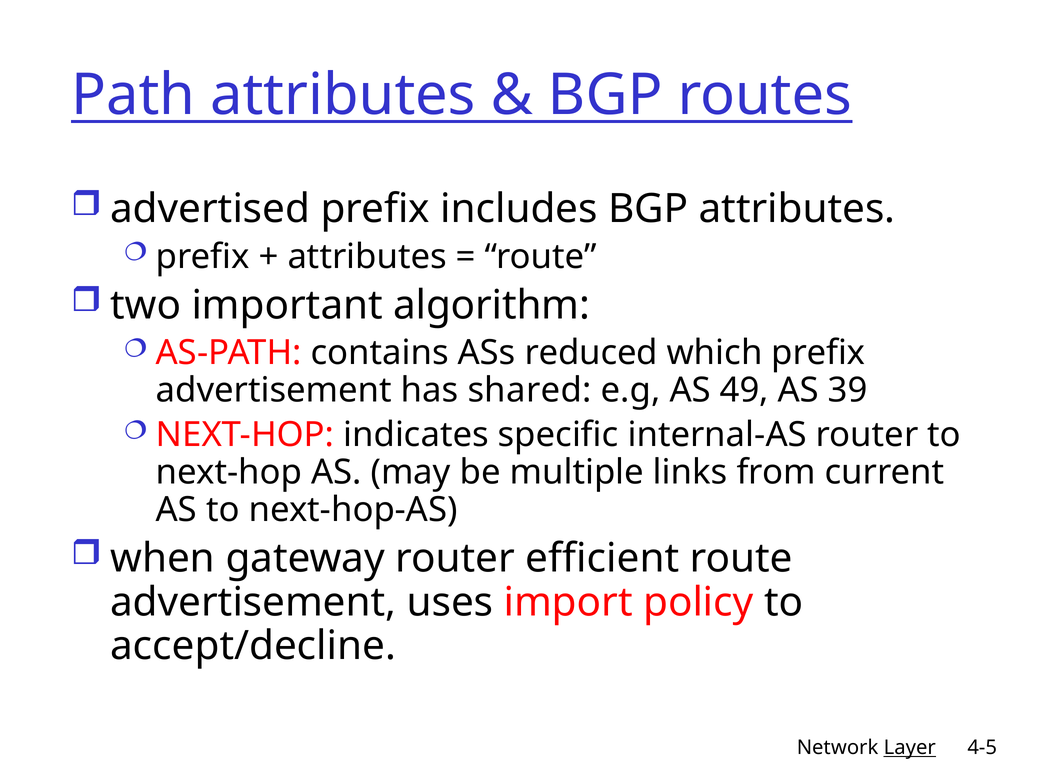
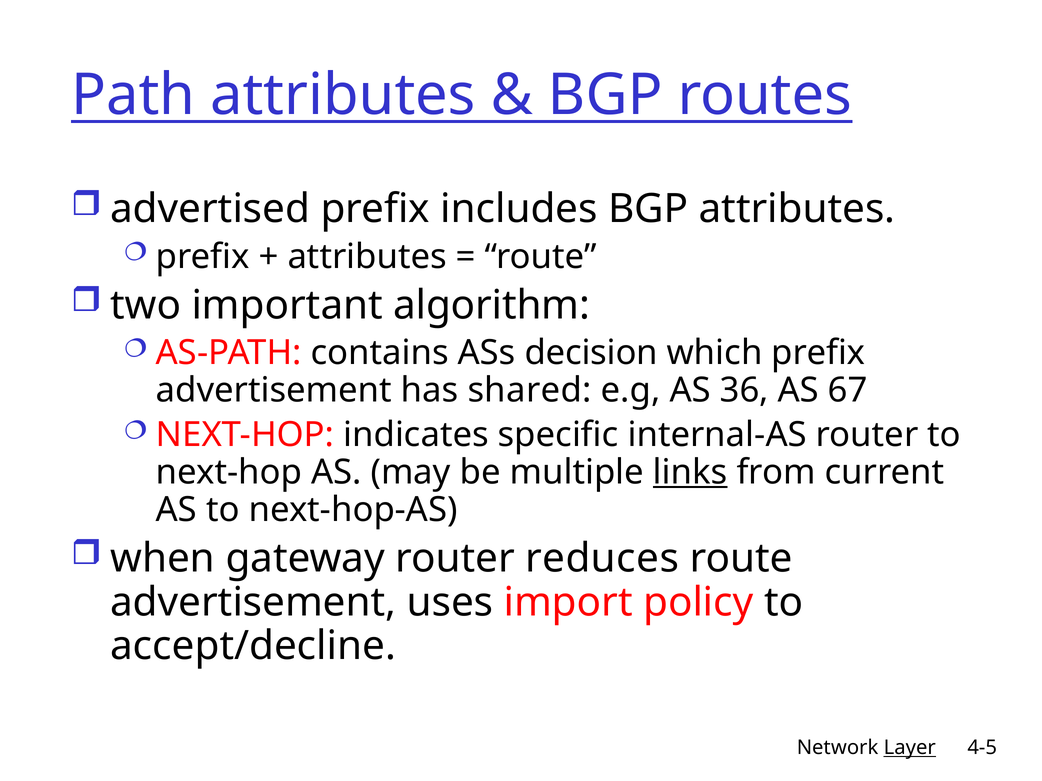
reduced: reduced -> decision
49: 49 -> 36
39: 39 -> 67
links underline: none -> present
efficient: efficient -> reduces
